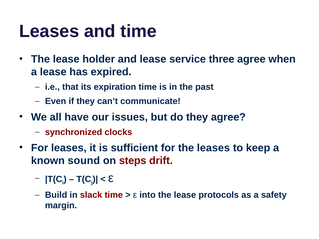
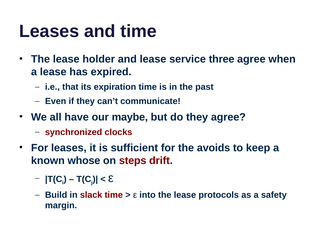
issues: issues -> maybe
the leases: leases -> avoids
sound: sound -> whose
